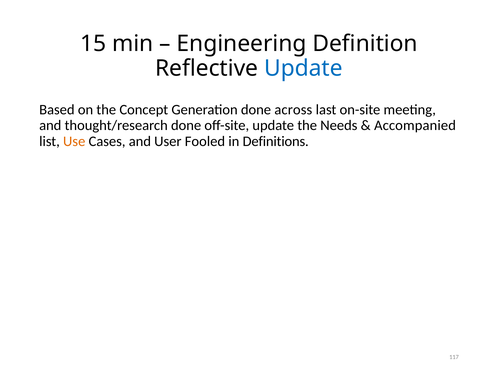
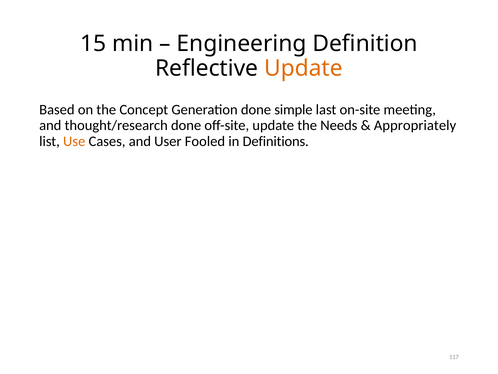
Update at (303, 68) colour: blue -> orange
across: across -> simple
Accompanied: Accompanied -> Appropriately
